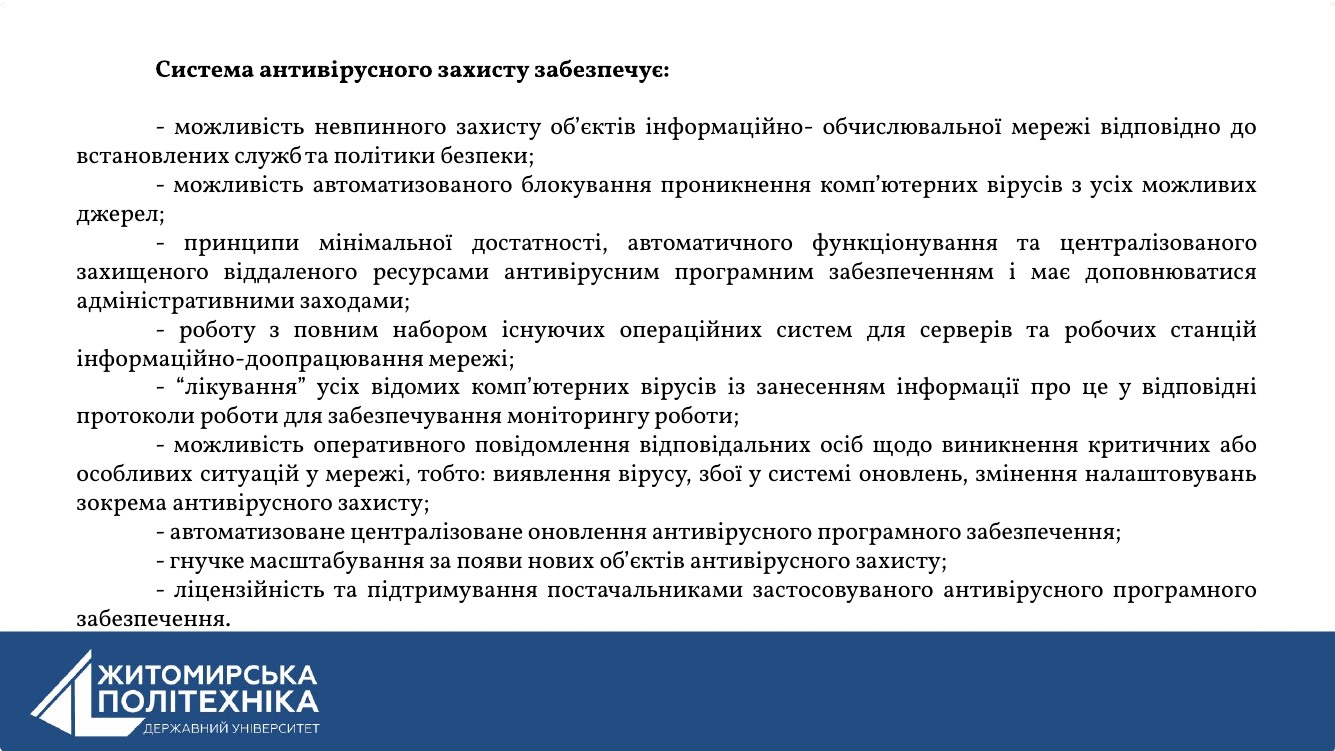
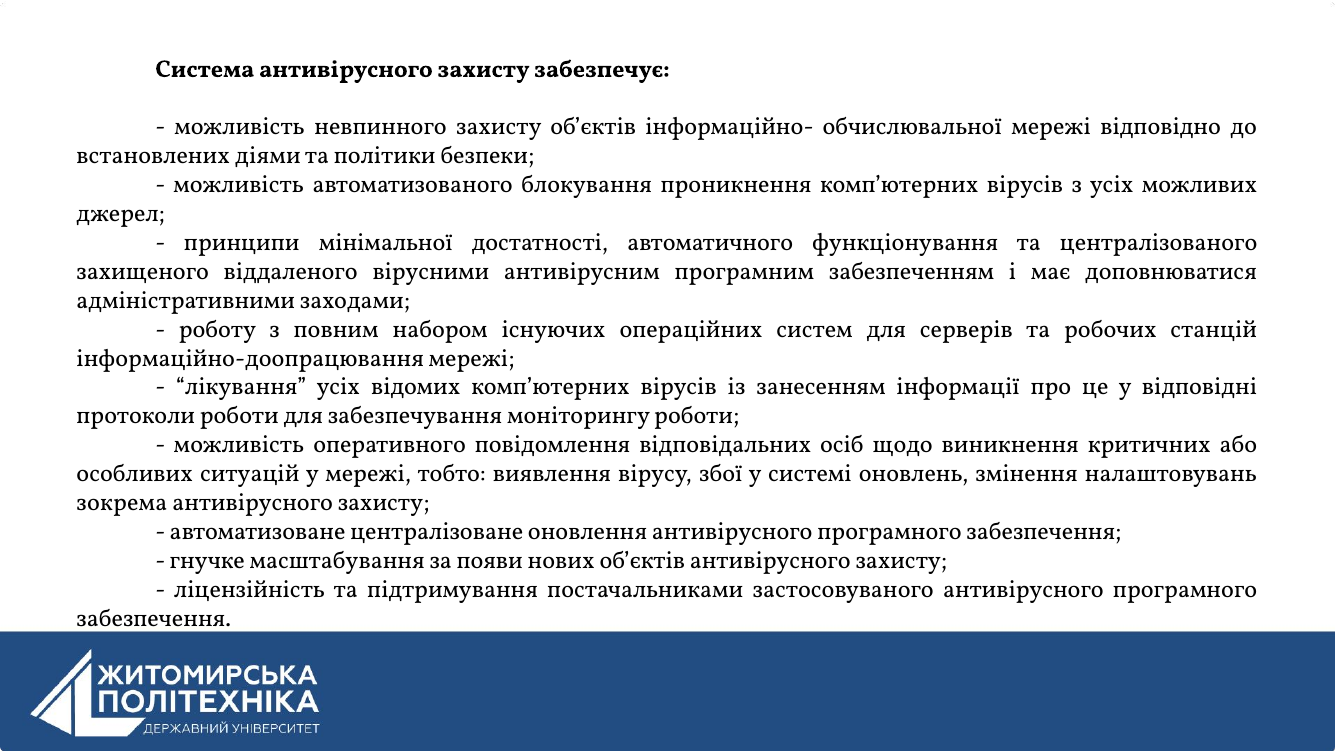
служб: служб -> діями
ресурсами: ресурсами -> вірусними
